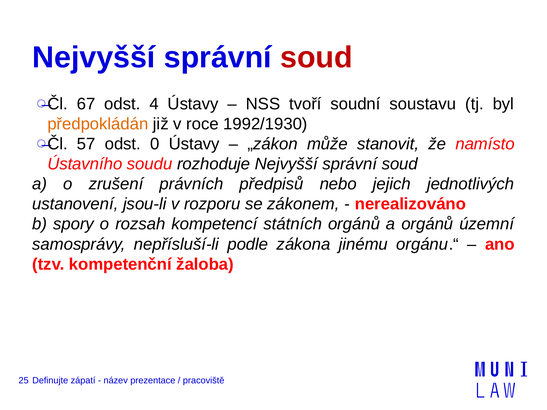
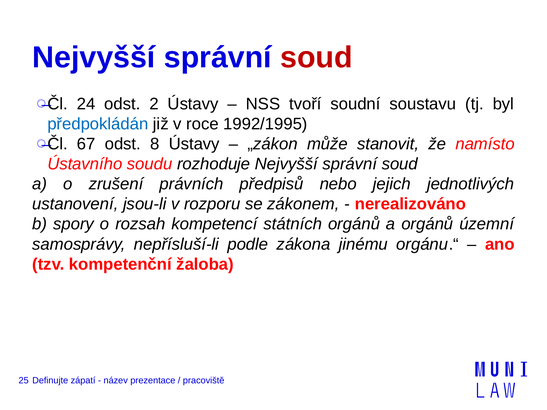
67: 67 -> 24
4: 4 -> 2
předpokládán colour: orange -> blue
1992/1930: 1992/1930 -> 1992/1995
57: 57 -> 67
0: 0 -> 8
